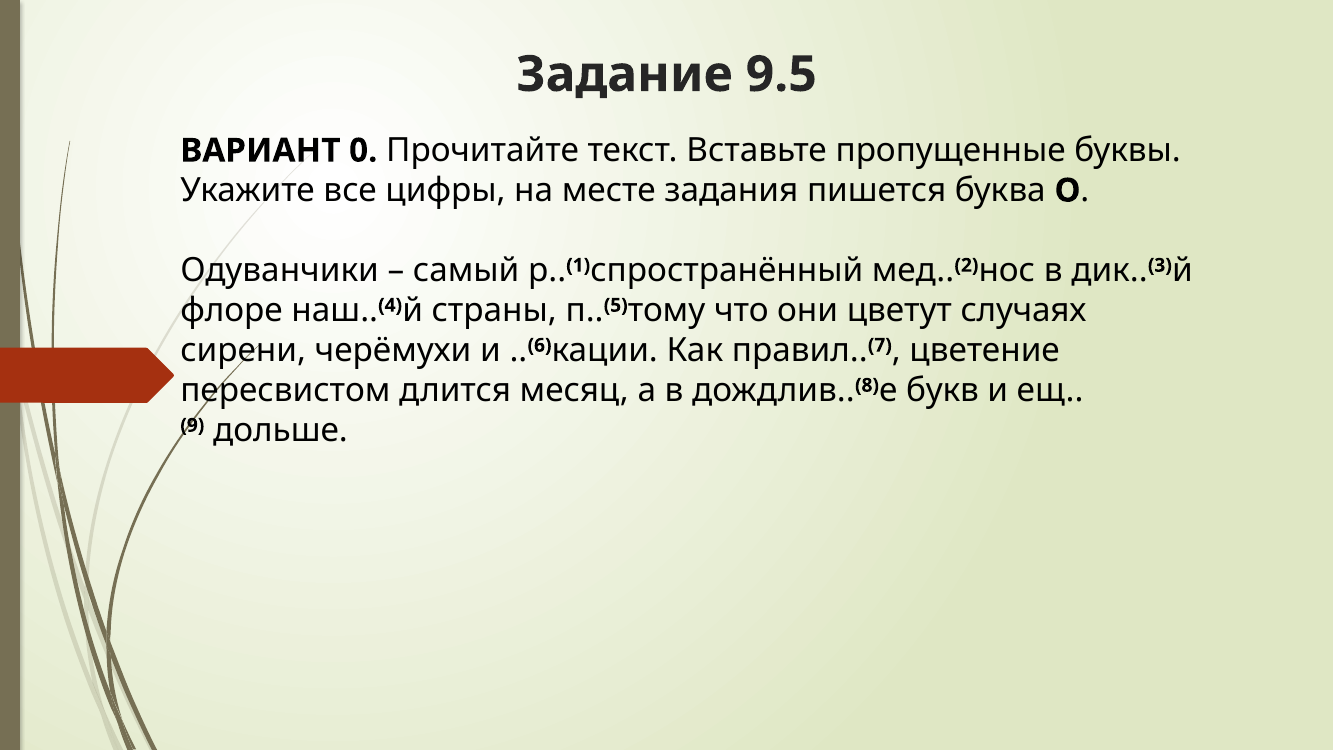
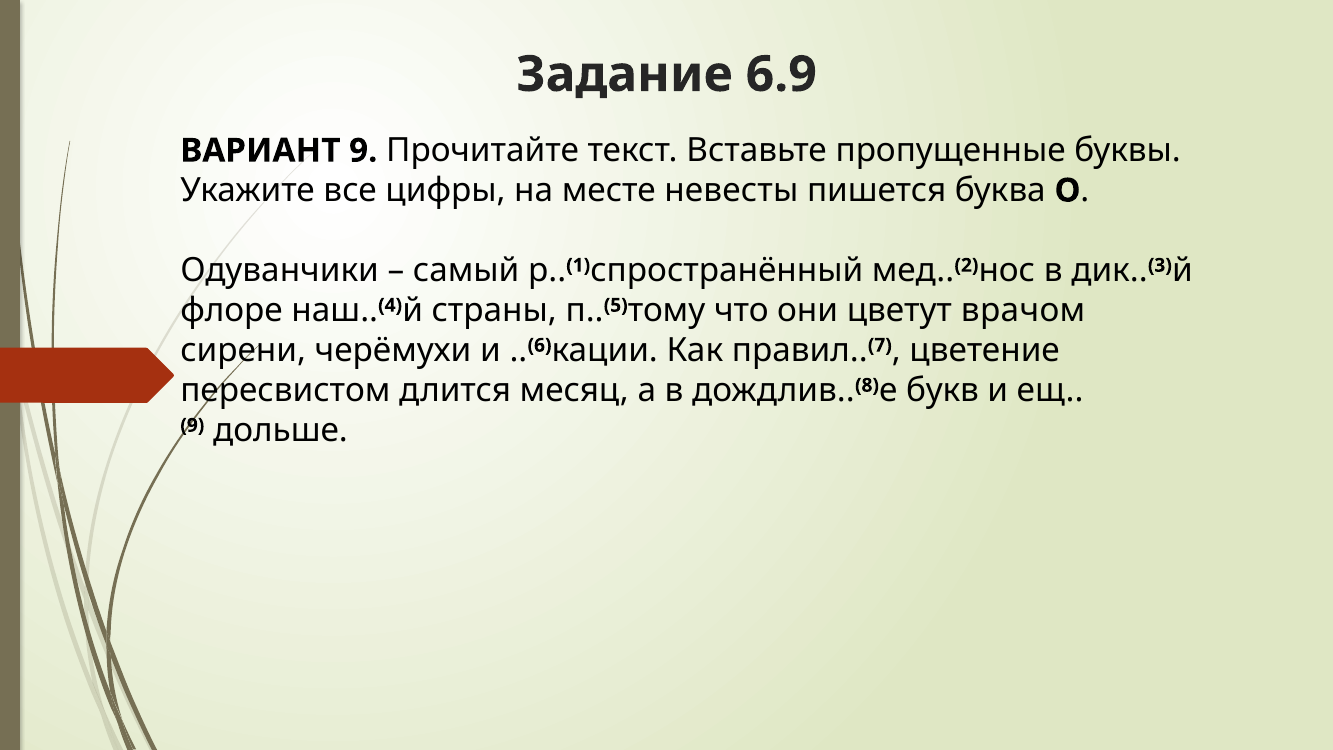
9.5: 9.5 -> 6.9
ВАРИАНТ 0: 0 -> 9
задания: задания -> невесты
случаях: случаях -> врачом
